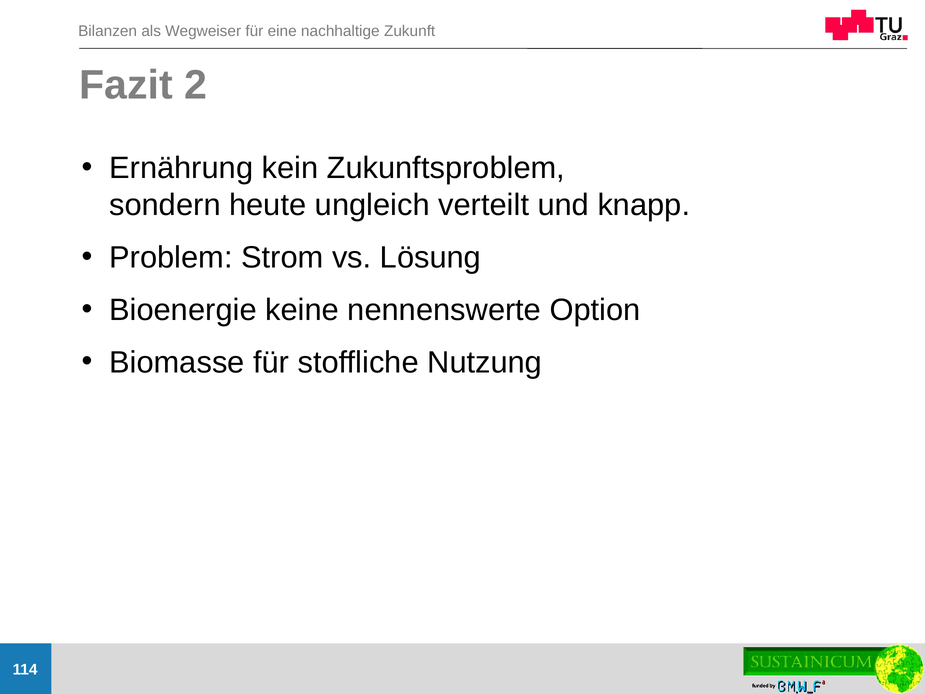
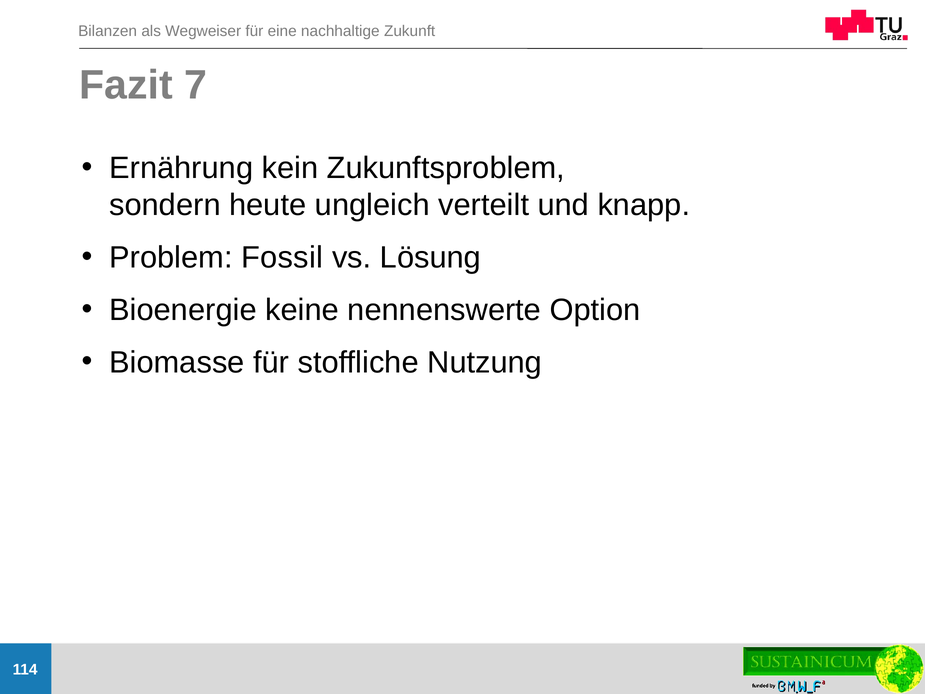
2: 2 -> 7
Strom: Strom -> Fossil
